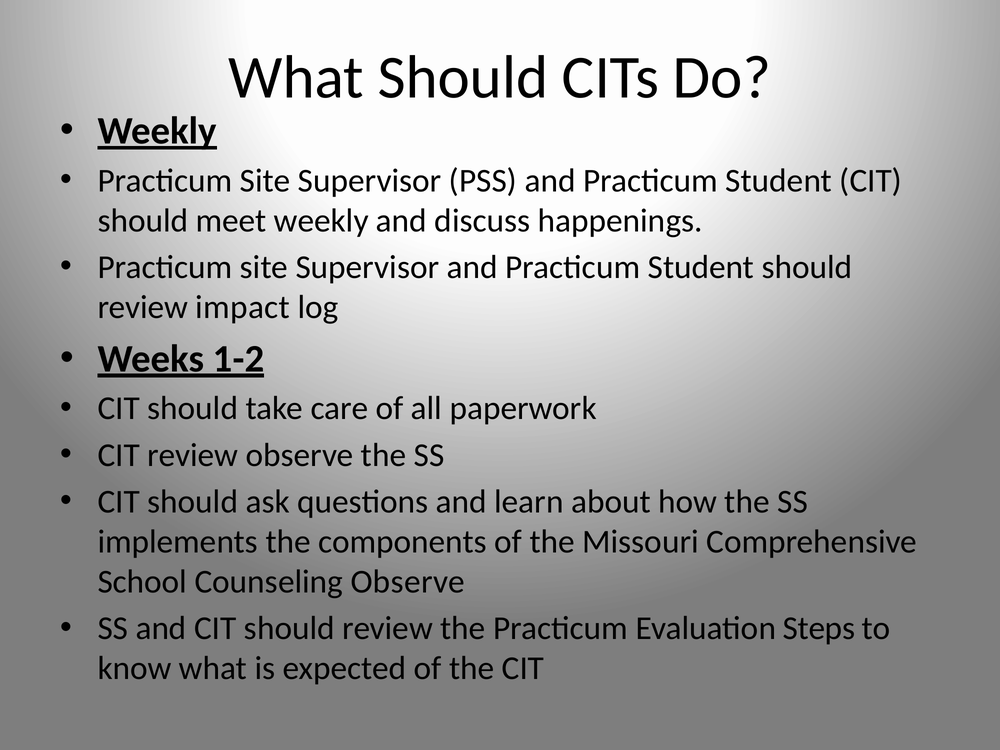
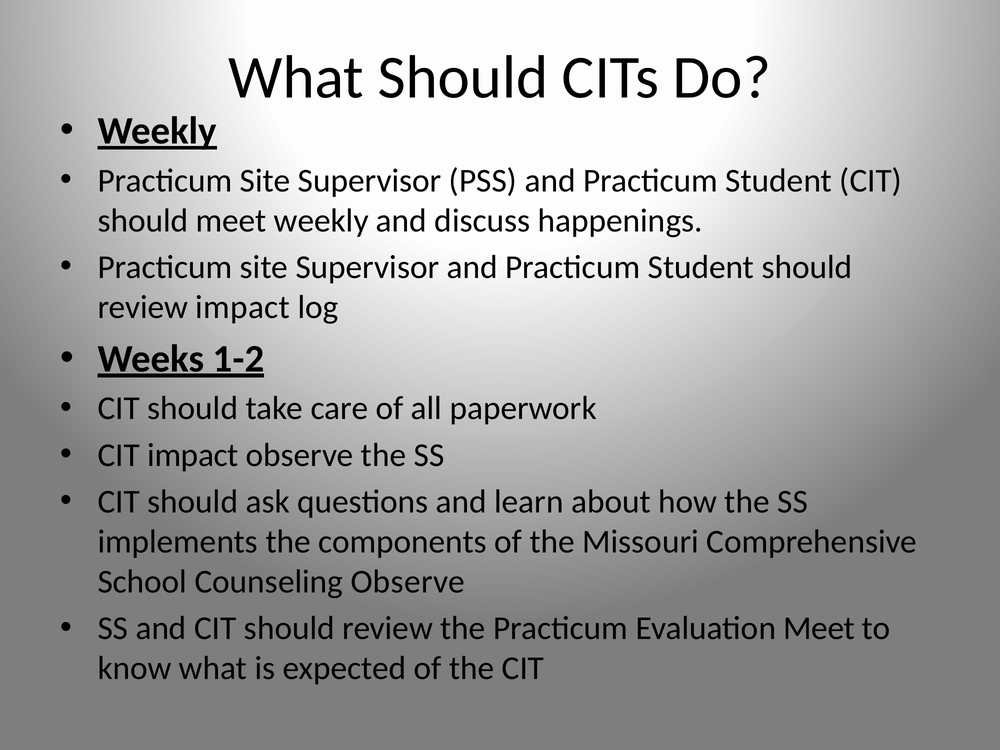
CIT review: review -> impact
Evaluation Steps: Steps -> Meet
